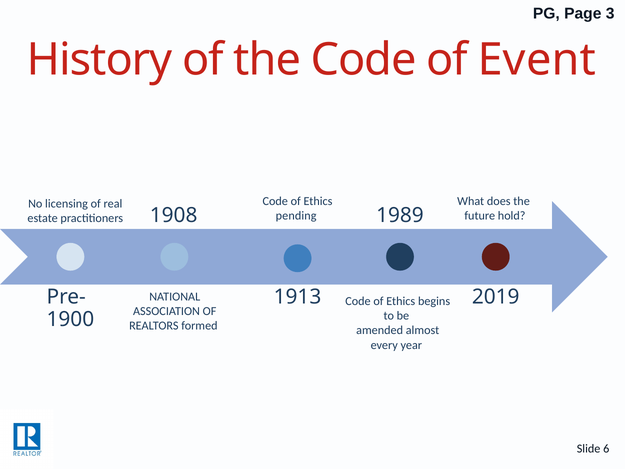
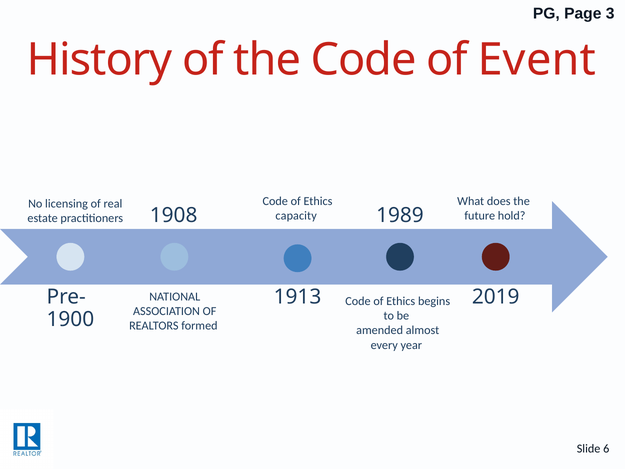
pending: pending -> capacity
